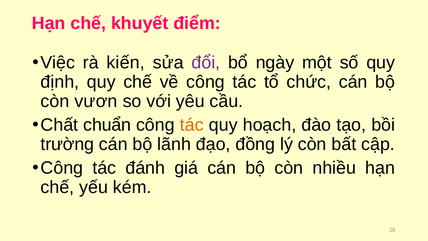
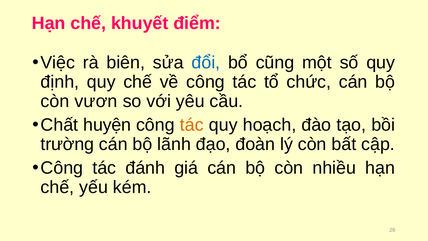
kiến: kiến -> biên
đổi colour: purple -> blue
ngày: ngày -> cũng
chuẩn: chuẩn -> huyện
đồng: đồng -> đoàn
